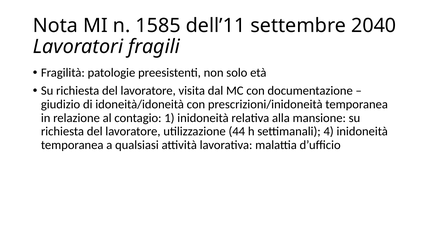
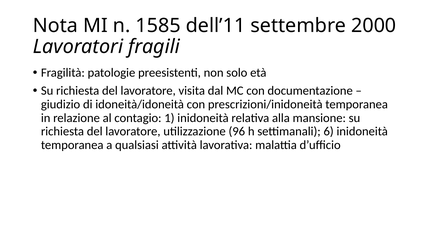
2040: 2040 -> 2000
44: 44 -> 96
4: 4 -> 6
